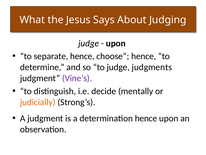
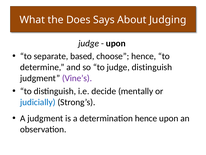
Jesus: Jesus -> Does
separate hence: hence -> based
judge judgments: judgments -> distinguish
judicially colour: orange -> blue
